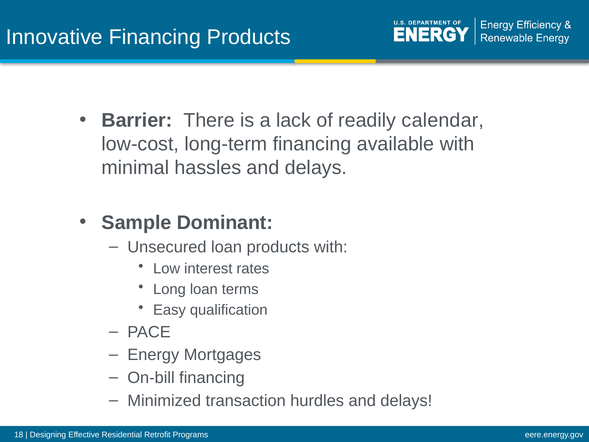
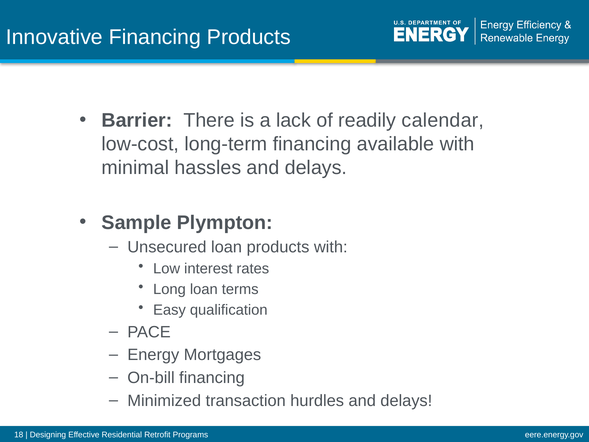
Dominant: Dominant -> Plympton
